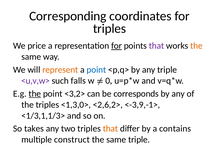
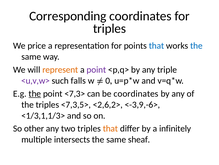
for at (117, 46) underline: present -> none
that at (157, 46) colour: purple -> blue
the at (196, 46) colour: orange -> blue
point at (96, 69) colour: blue -> purple
<3,2>: <3,2> -> <7,3>
corresponds at (136, 93): corresponds -> coordinates
<1,3,0>: <1,3,0> -> <7,3,5>
<-3,9,-1>: <-3,9,-1> -> <-3,9,-6>
takes: takes -> other
contains: contains -> infinitely
construct: construct -> intersects
same triple: triple -> sheaf
